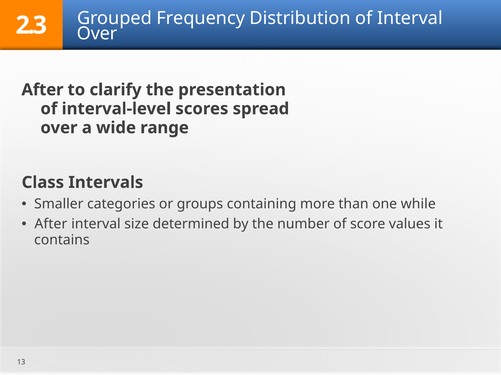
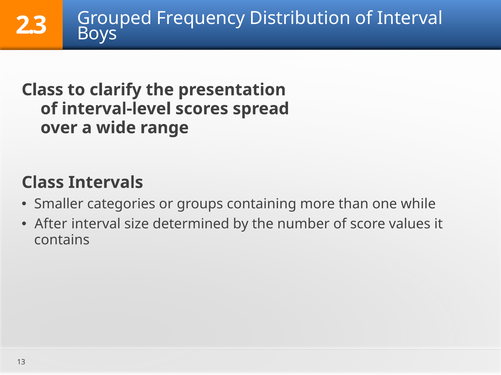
Over at (97, 34): Over -> Boys
After at (42, 90): After -> Class
